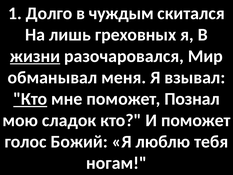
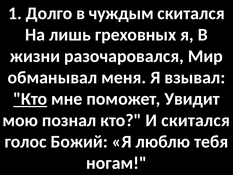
жизни underline: present -> none
Познал: Познал -> Увидит
сладок: сладок -> познал
И поможет: поможет -> скитался
